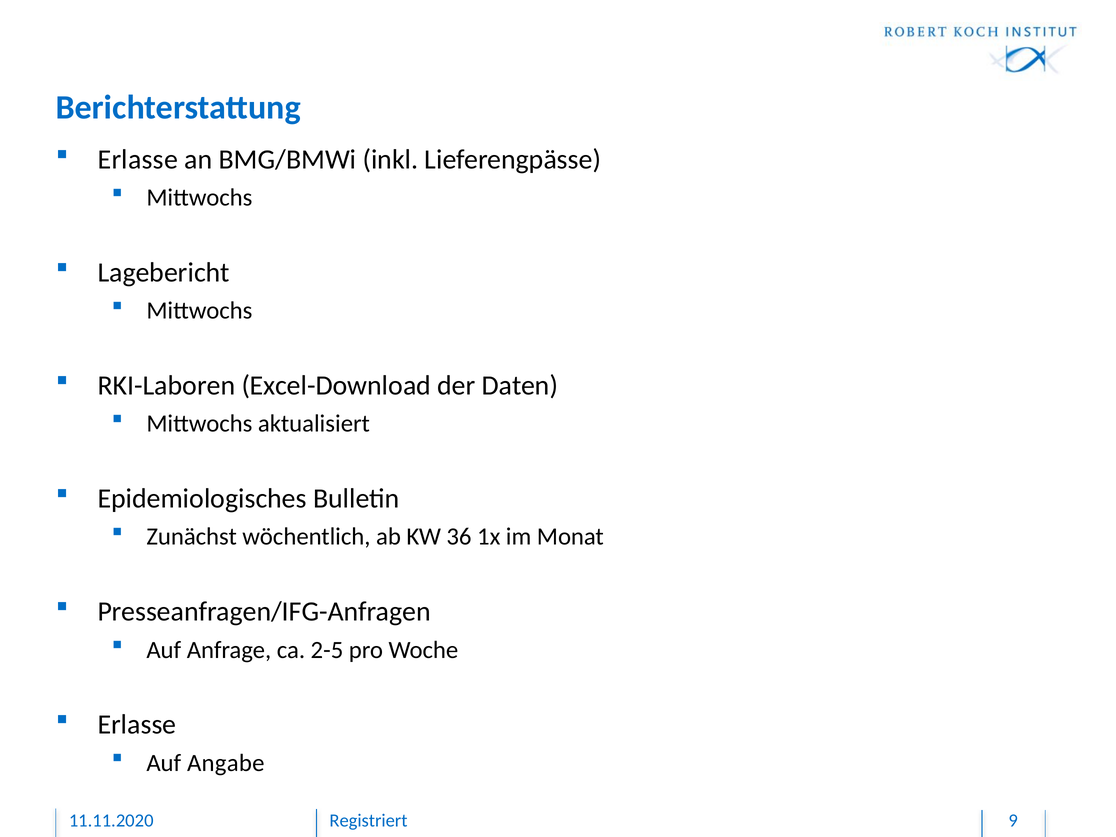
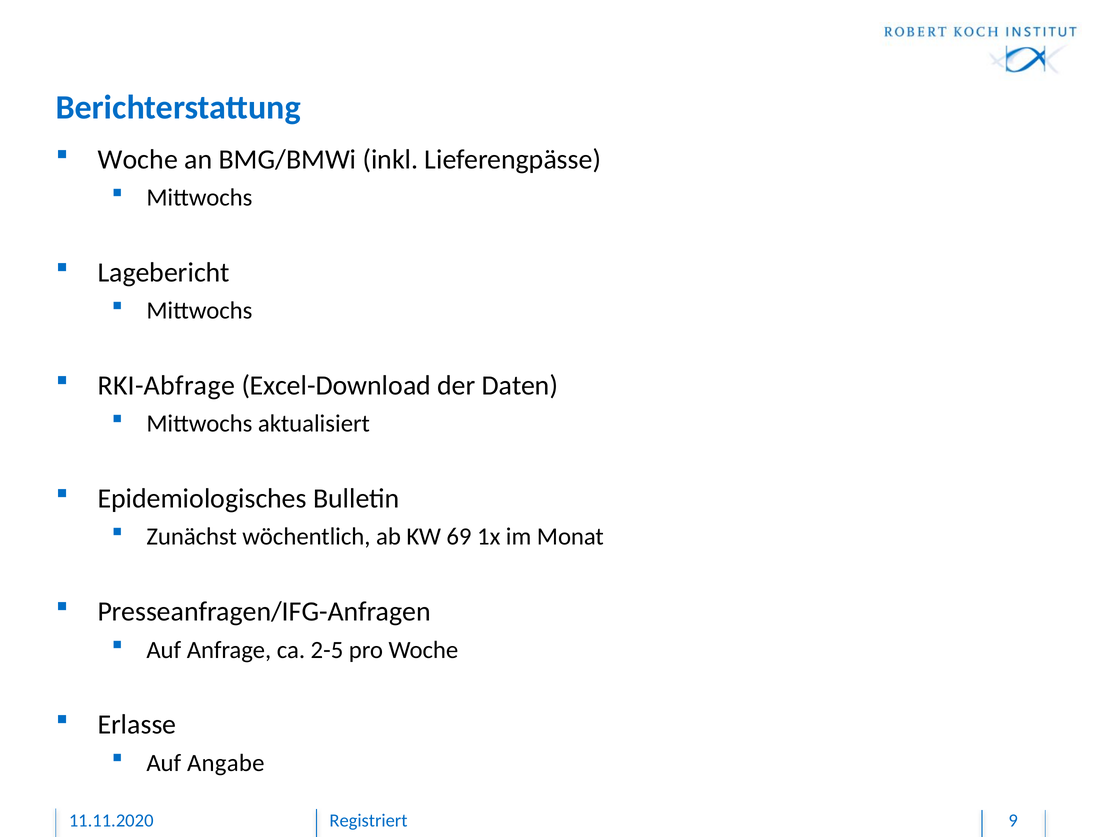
Erlasse at (138, 160): Erlasse -> Woche
RKI-Laboren: RKI-Laboren -> RKI-Abfrage
36: 36 -> 69
